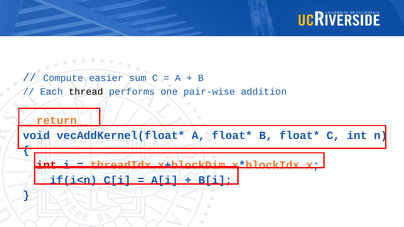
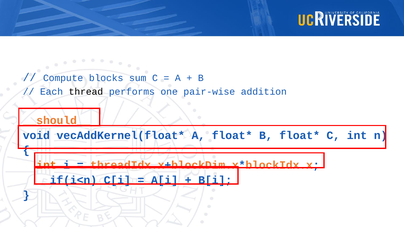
easier: easier -> blocks
__return__: __return__ -> __should__
int at (46, 165) colour: red -> orange
